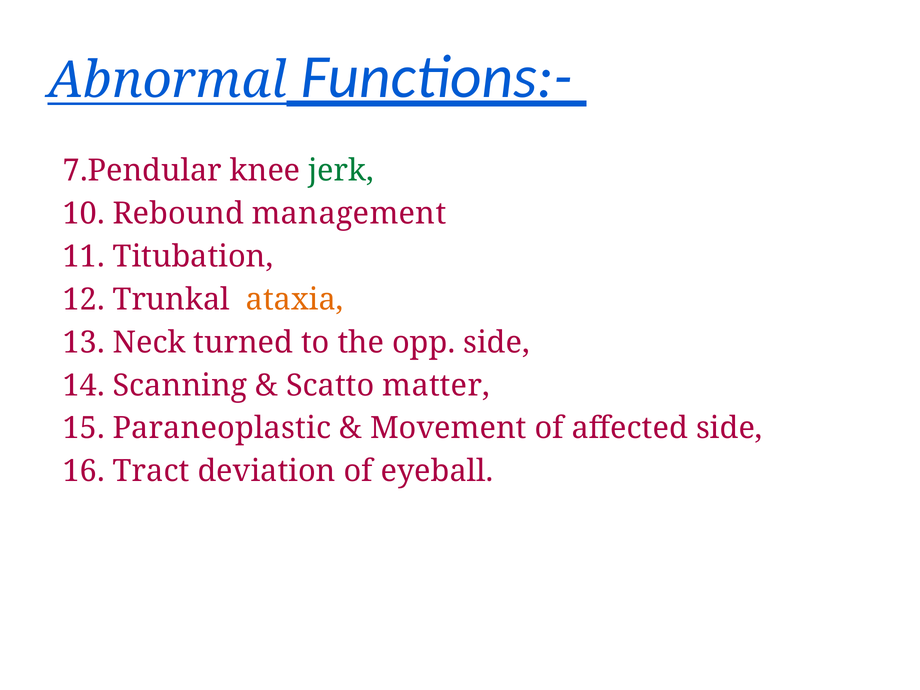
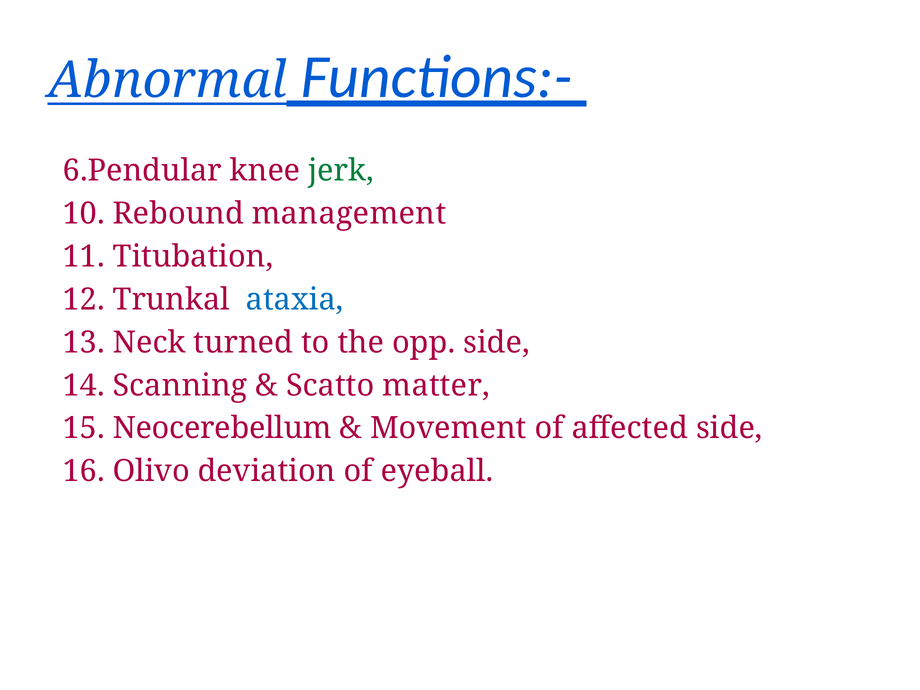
7.Pendular: 7.Pendular -> 6.Pendular
ataxia colour: orange -> blue
Paraneoplastic: Paraneoplastic -> Neocerebellum
Tract: Tract -> Olivo
